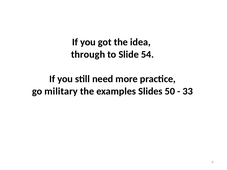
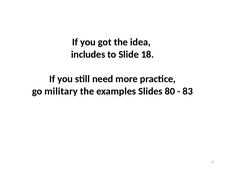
through: through -> includes
54: 54 -> 18
50: 50 -> 80
33: 33 -> 83
